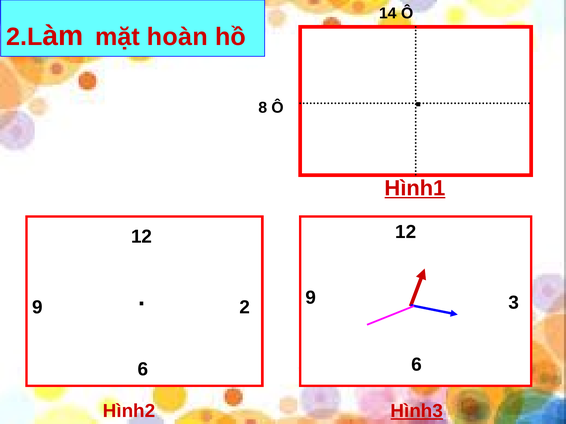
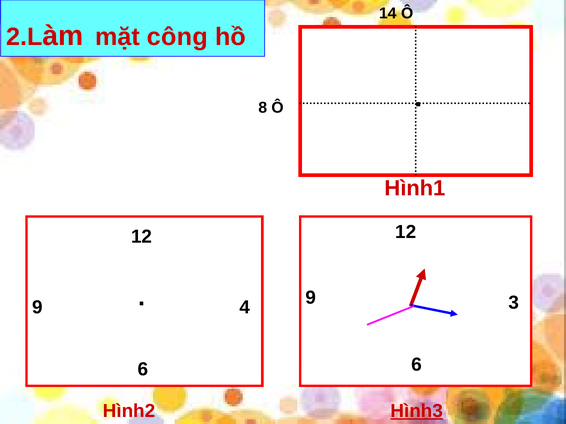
hoàn: hoàn -> công
Hình1 underline: present -> none
2: 2 -> 4
